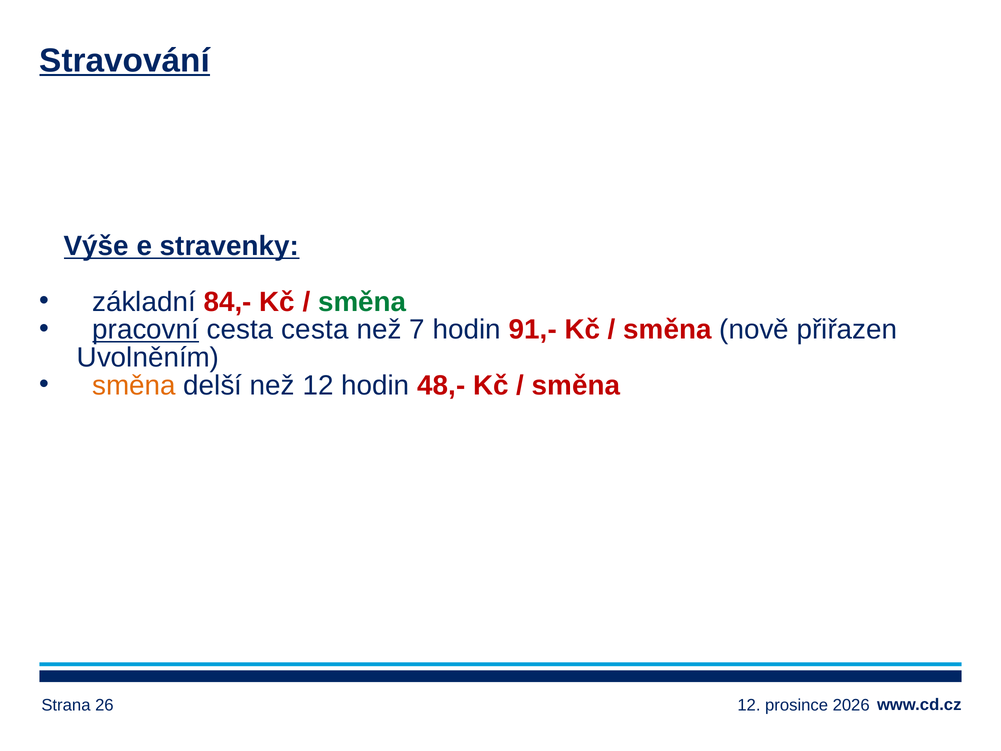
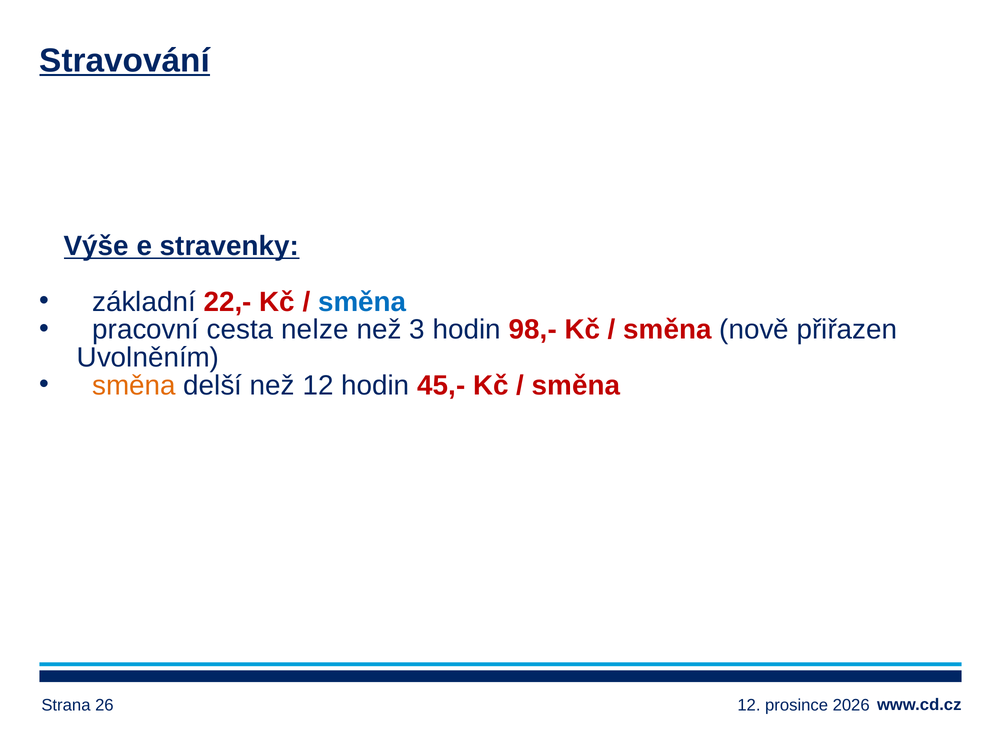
84,-: 84,- -> 22,-
směna at (362, 302) colour: green -> blue
pracovní underline: present -> none
cesta cesta: cesta -> nelze
7: 7 -> 3
91,-: 91,- -> 98,-
48,-: 48,- -> 45,-
